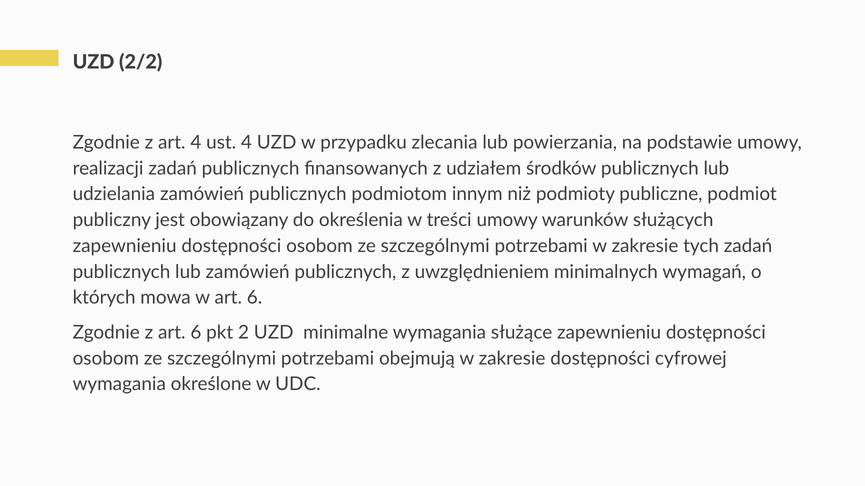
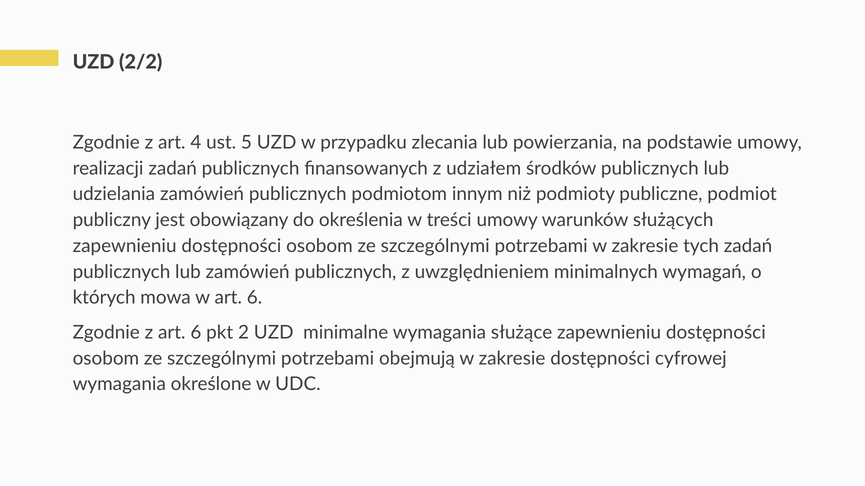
ust 4: 4 -> 5
